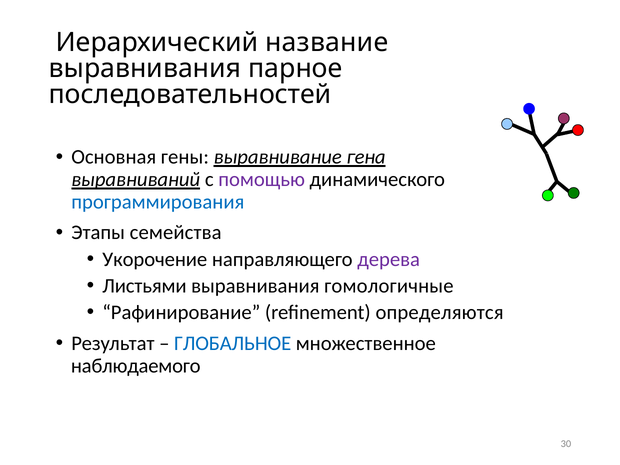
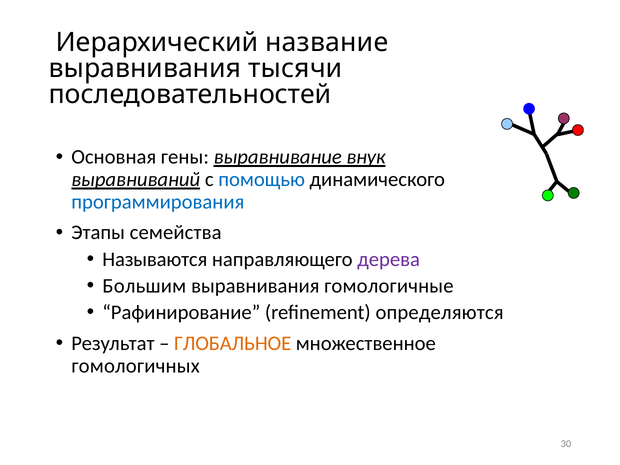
парное: парное -> тысячи
гена: гена -> внук
помощью colour: purple -> blue
Укорочение: Укорочение -> Называются
Листьями: Листьями -> Большим
ГЛОБАЛЬНОЕ colour: blue -> orange
наблюдаемого: наблюдаемого -> гомологичных
